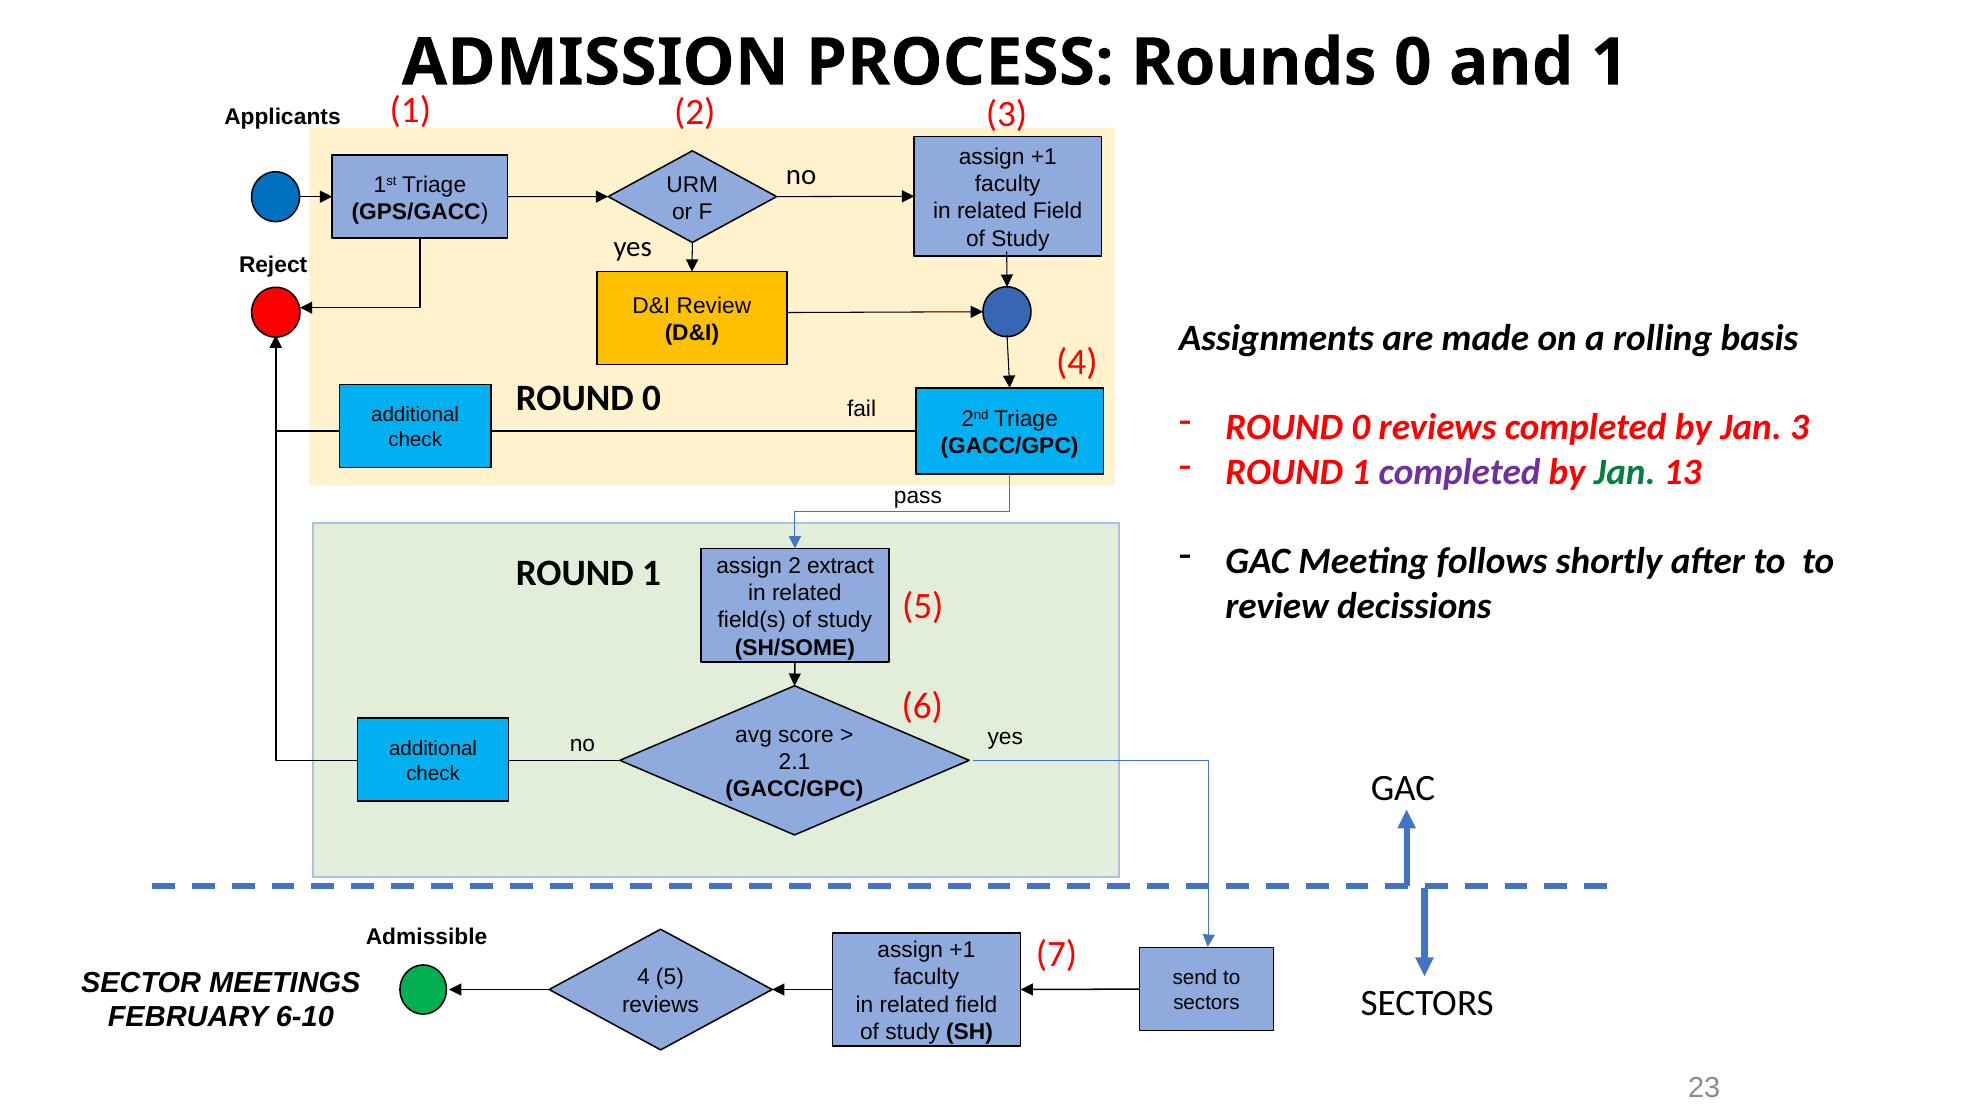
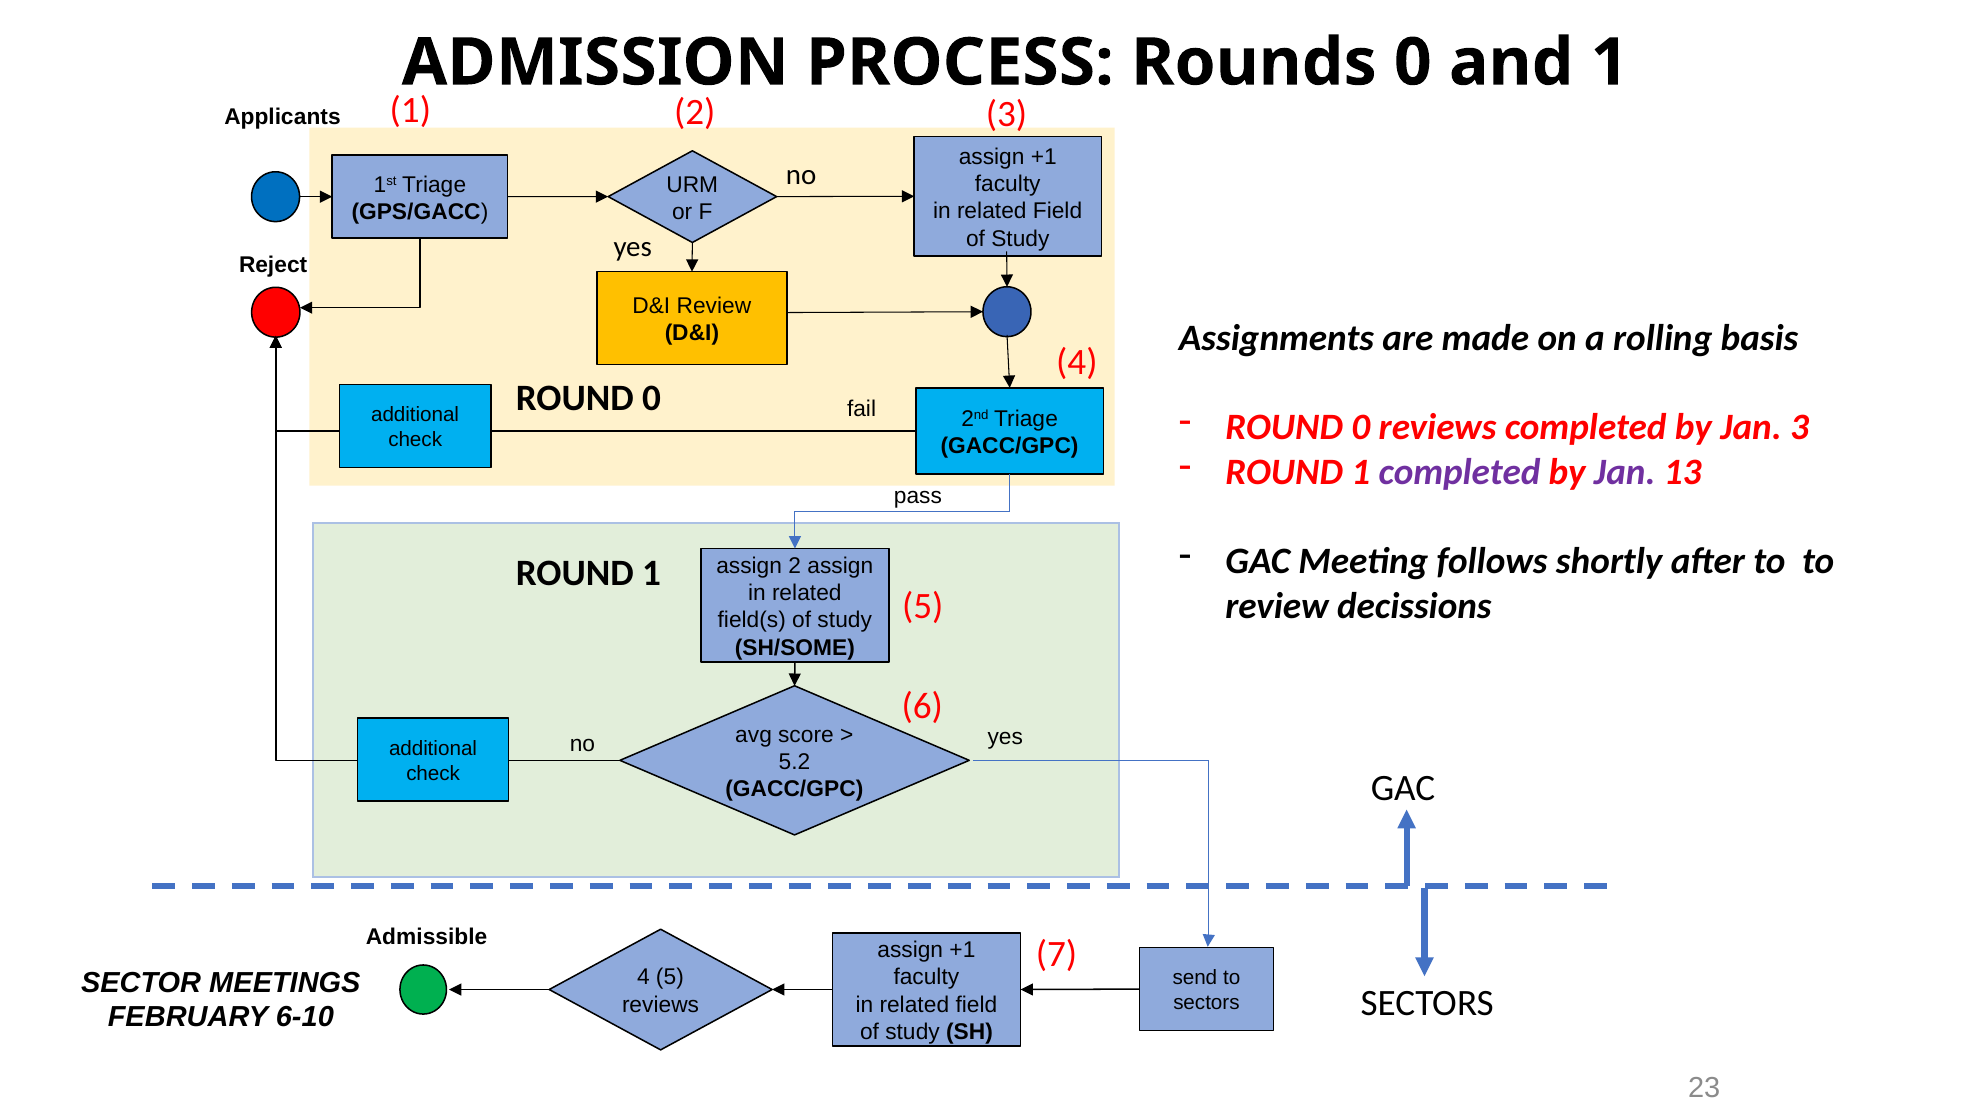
Jan at (1625, 472) colour: green -> purple
2 extract: extract -> assign
2.1: 2.1 -> 5.2
